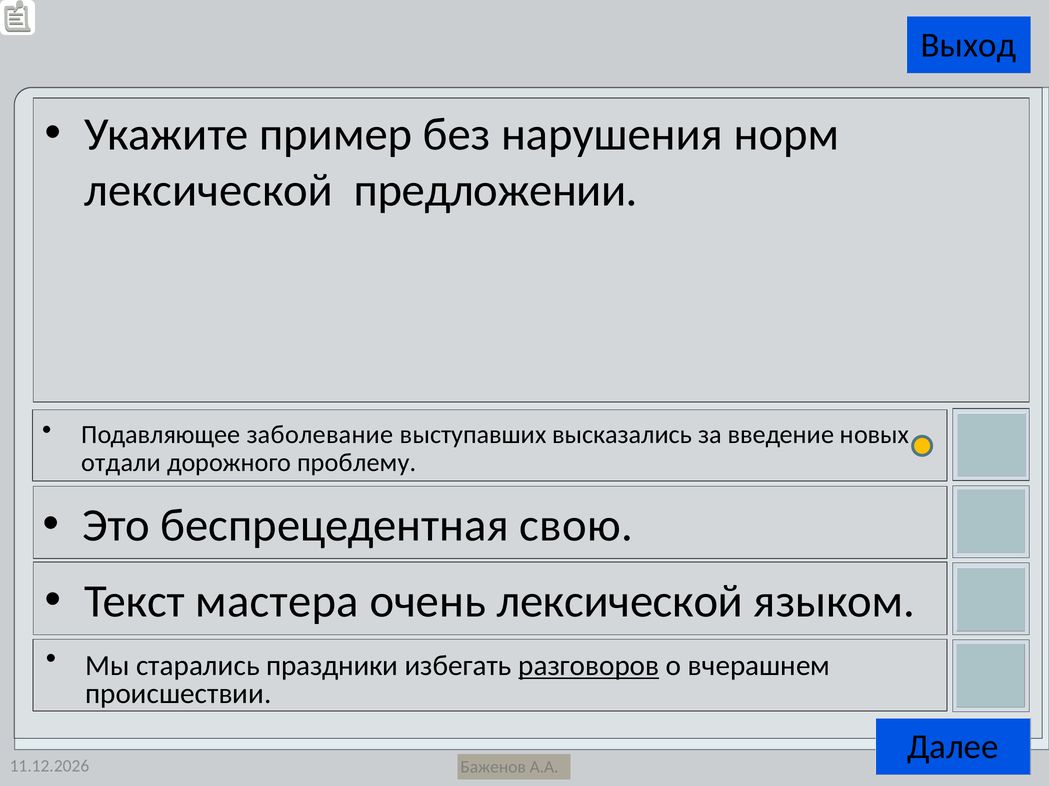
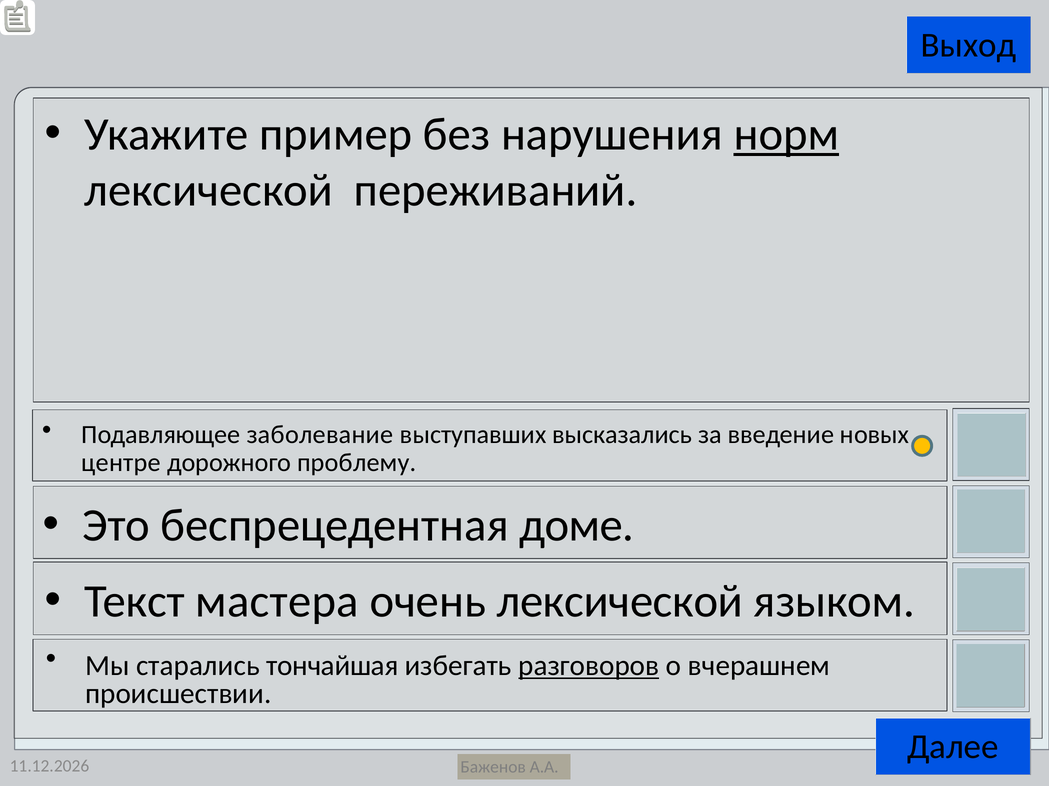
норм underline: none -> present
предложении: предложении -> переживаний
отдали: отдали -> центре
свою: свою -> доме
праздники: праздники -> тончайшая
